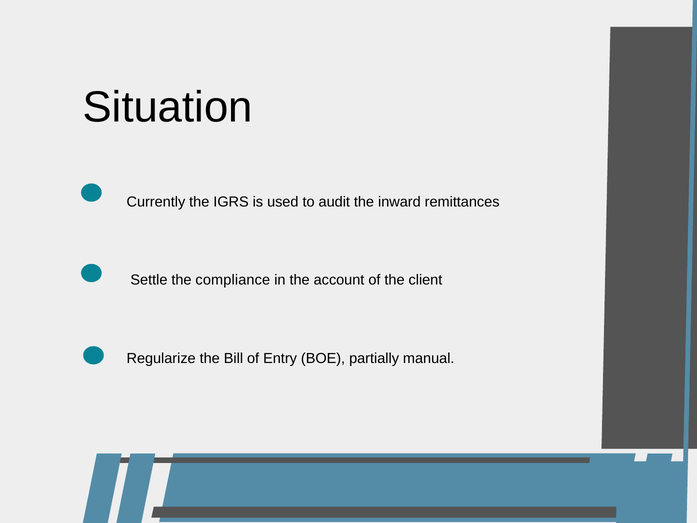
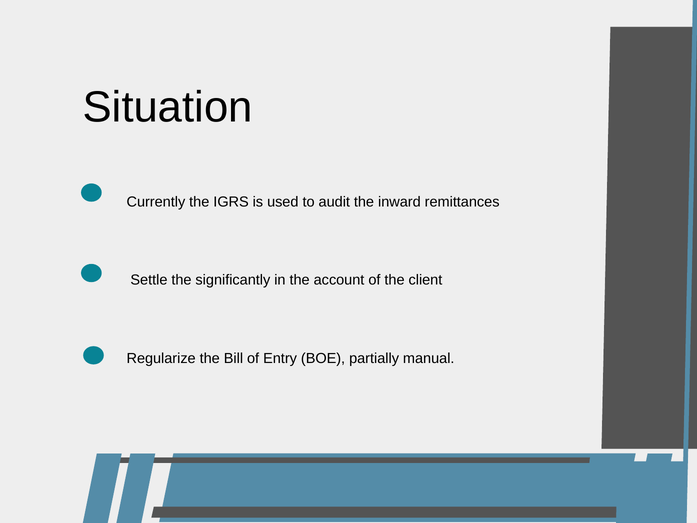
compliance: compliance -> significantly
